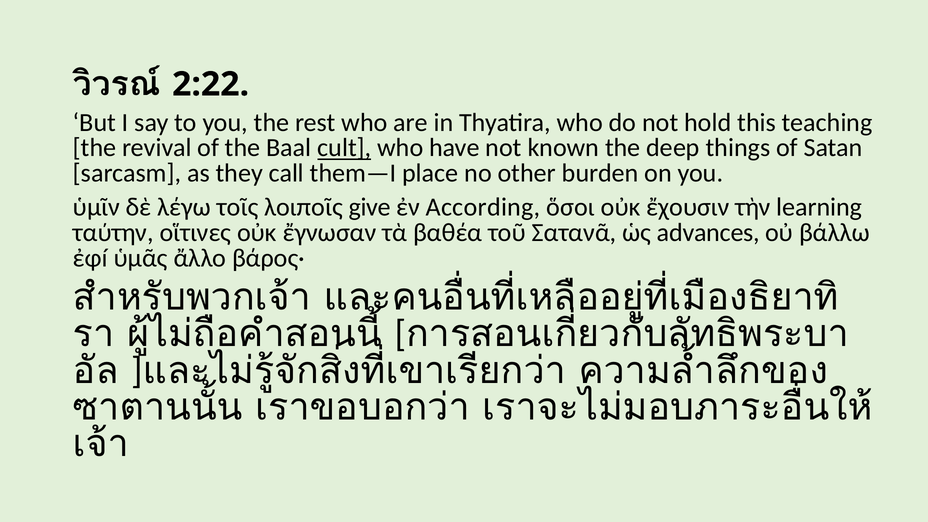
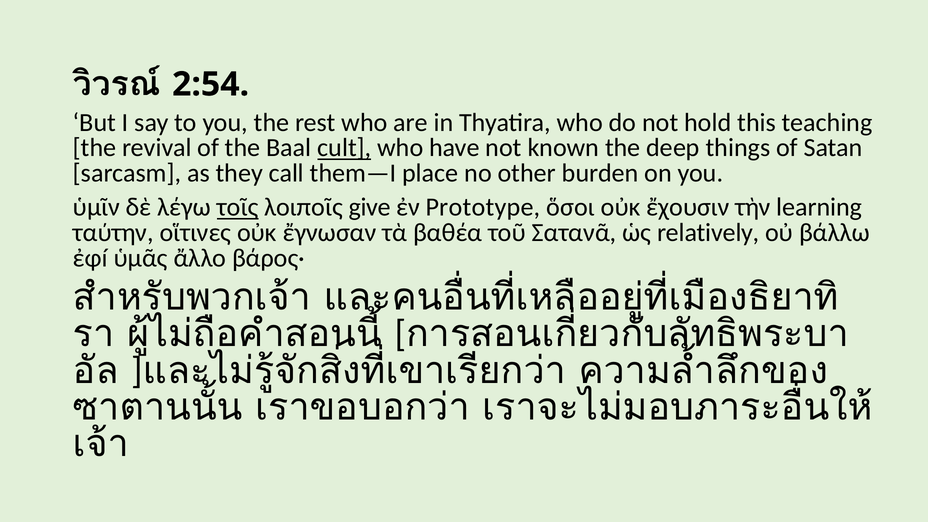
2:22: 2:22 -> 2:54
τοῖς underline: none -> present
According: According -> Prototype
advances: advances -> relatively
